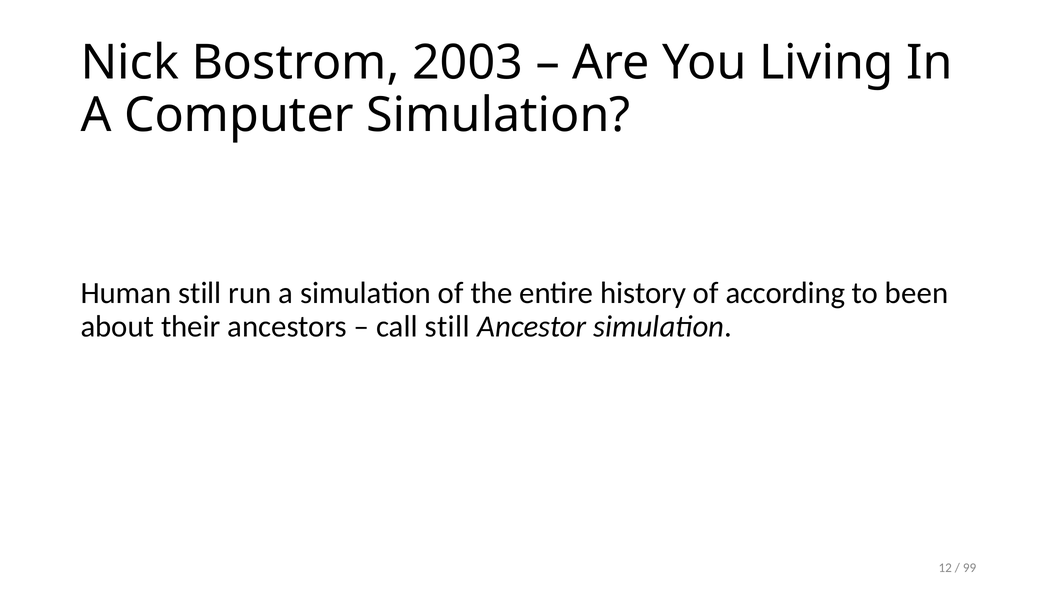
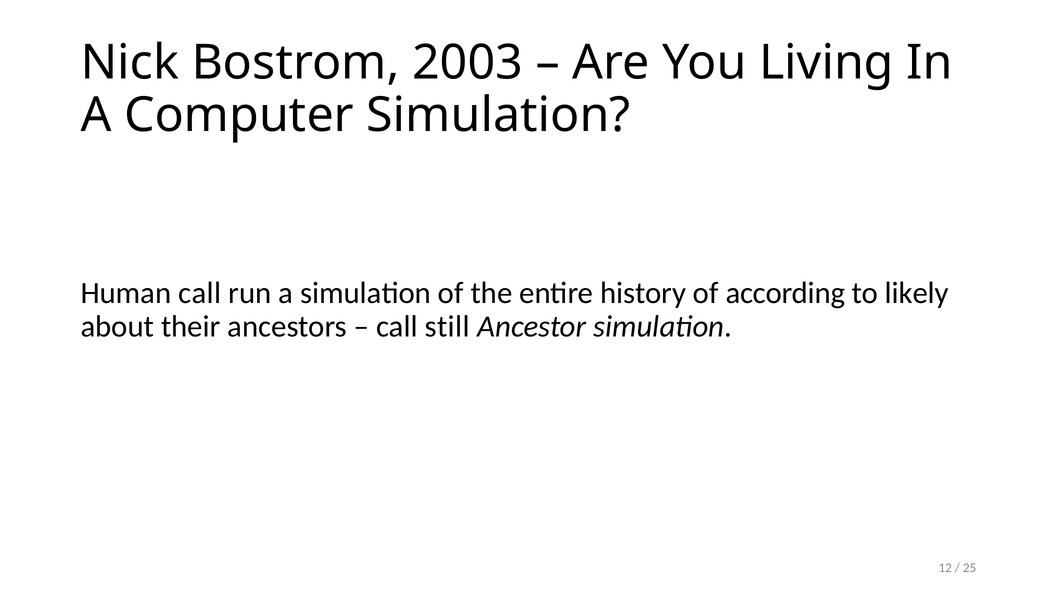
Human still: still -> call
been: been -> likely
99: 99 -> 25
